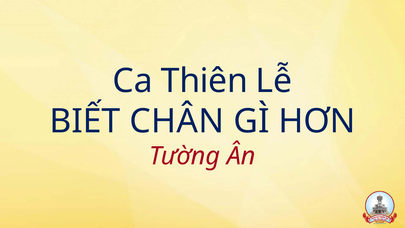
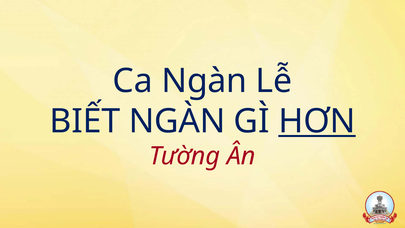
Ca Thiên: Thiên -> Ngàn
BIẾT CHÂN: CHÂN -> NGÀN
HƠN underline: none -> present
